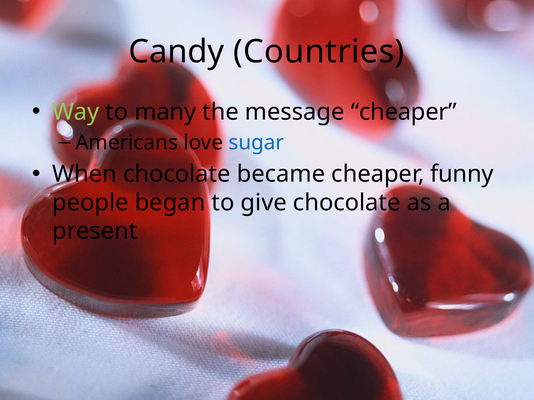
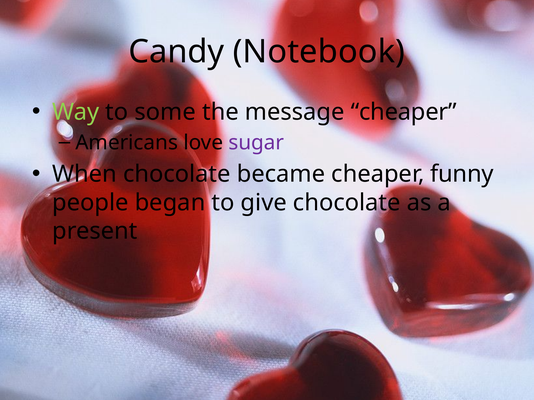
Countries: Countries -> Notebook
many: many -> some
sugar colour: blue -> purple
